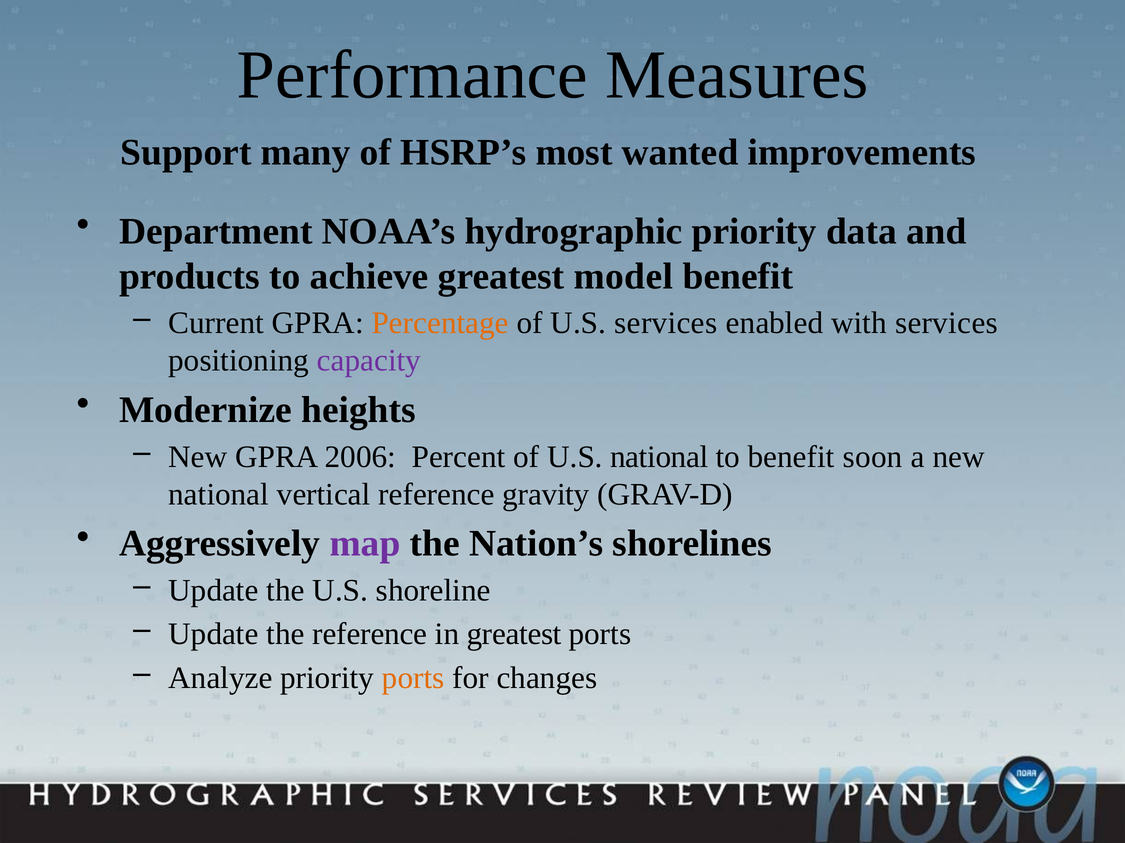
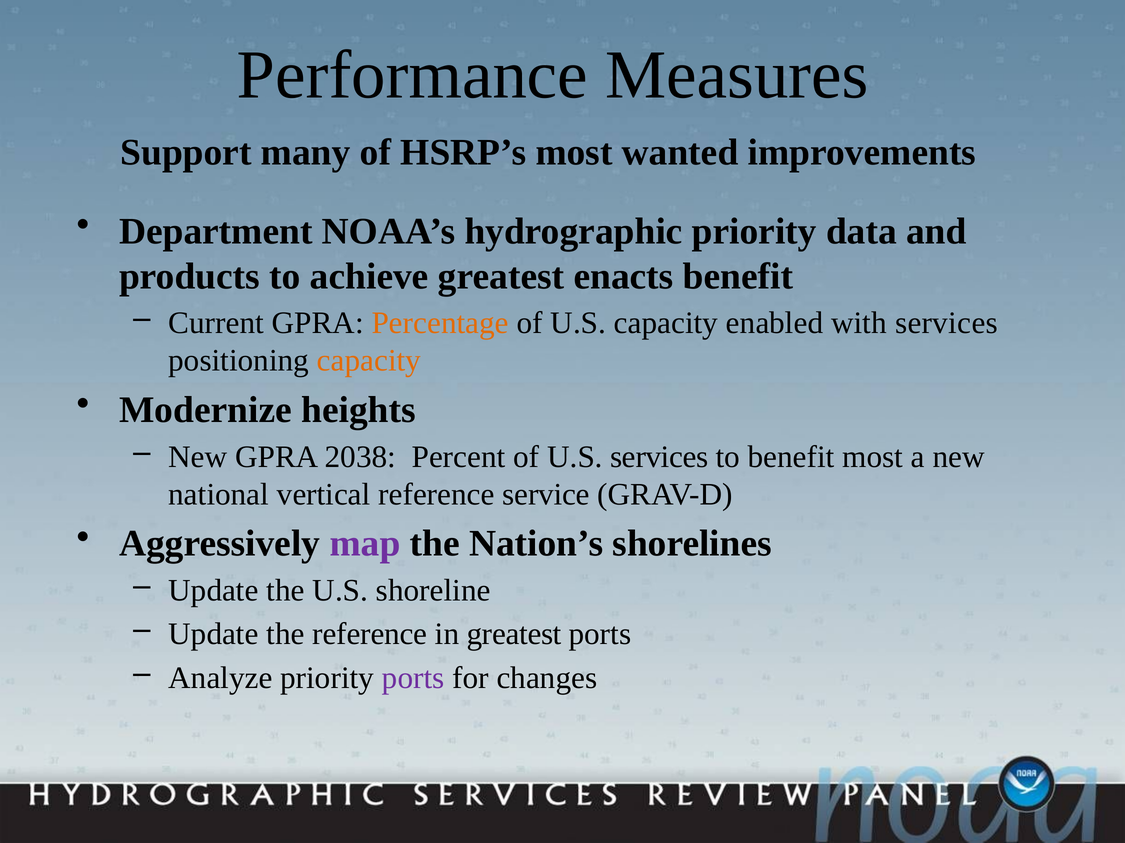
model: model -> enacts
U.S services: services -> capacity
capacity at (369, 361) colour: purple -> orange
2006: 2006 -> 2038
U.S national: national -> services
benefit soon: soon -> most
gravity: gravity -> service
ports at (413, 678) colour: orange -> purple
